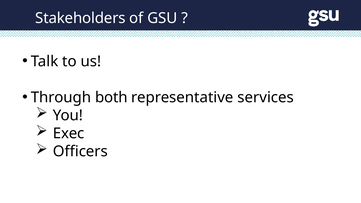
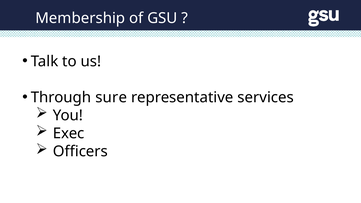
Stakeholders: Stakeholders -> Membership
both: both -> sure
